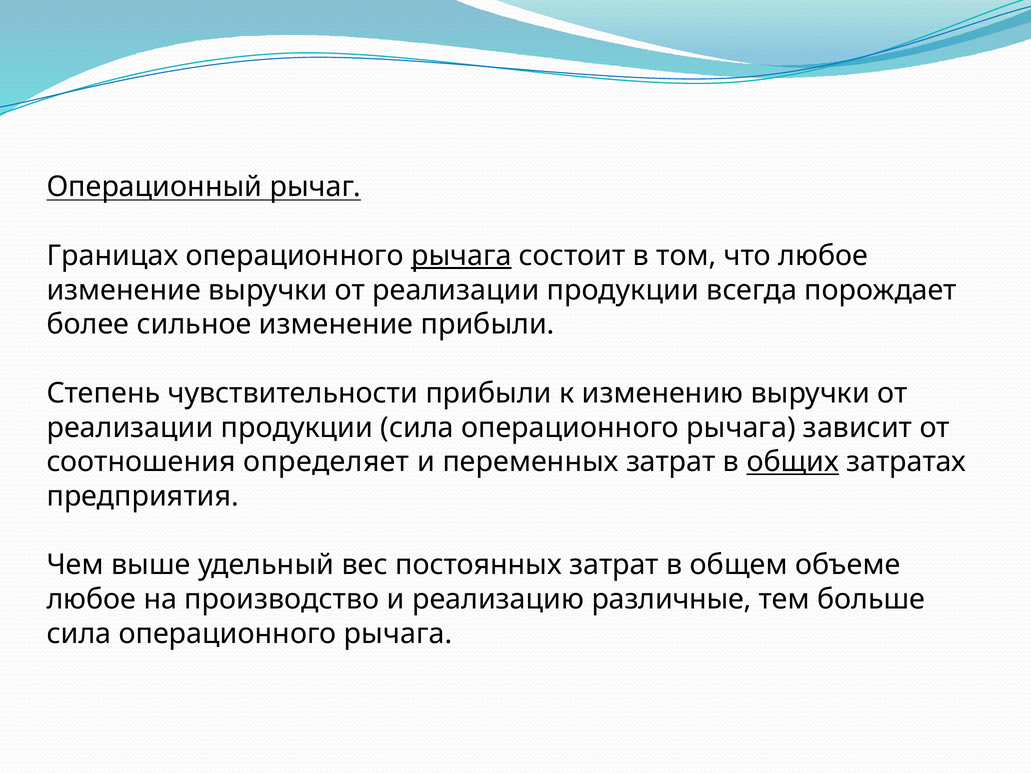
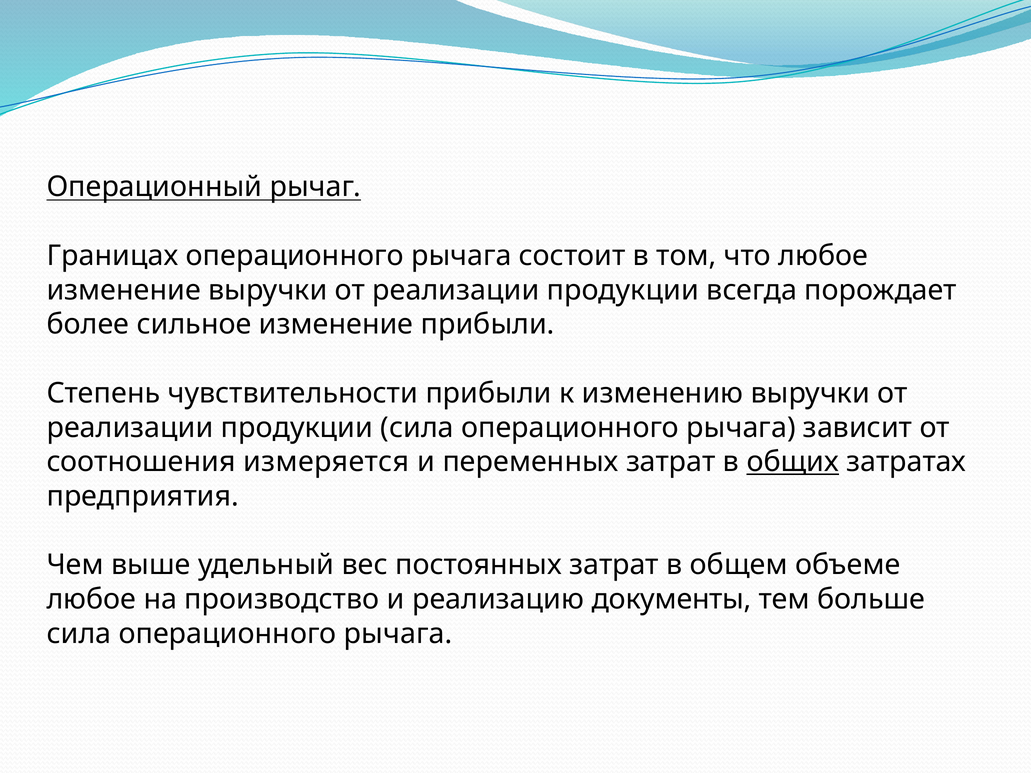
рычага at (461, 256) underline: present -> none
определяет: определяет -> измеряется
различные: различные -> документы
